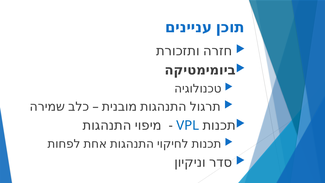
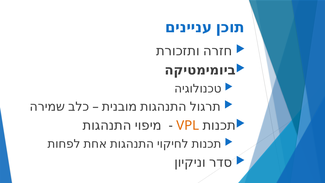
VPL colour: blue -> orange
